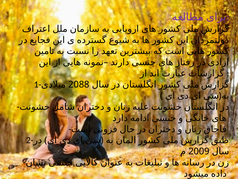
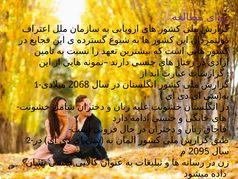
2088: 2088 -> 2068
2009: 2009 -> 2095
